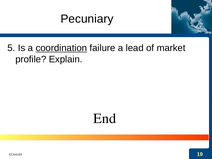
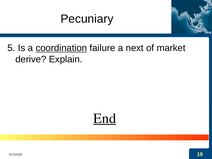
lead: lead -> next
profile: profile -> derive
End underline: none -> present
